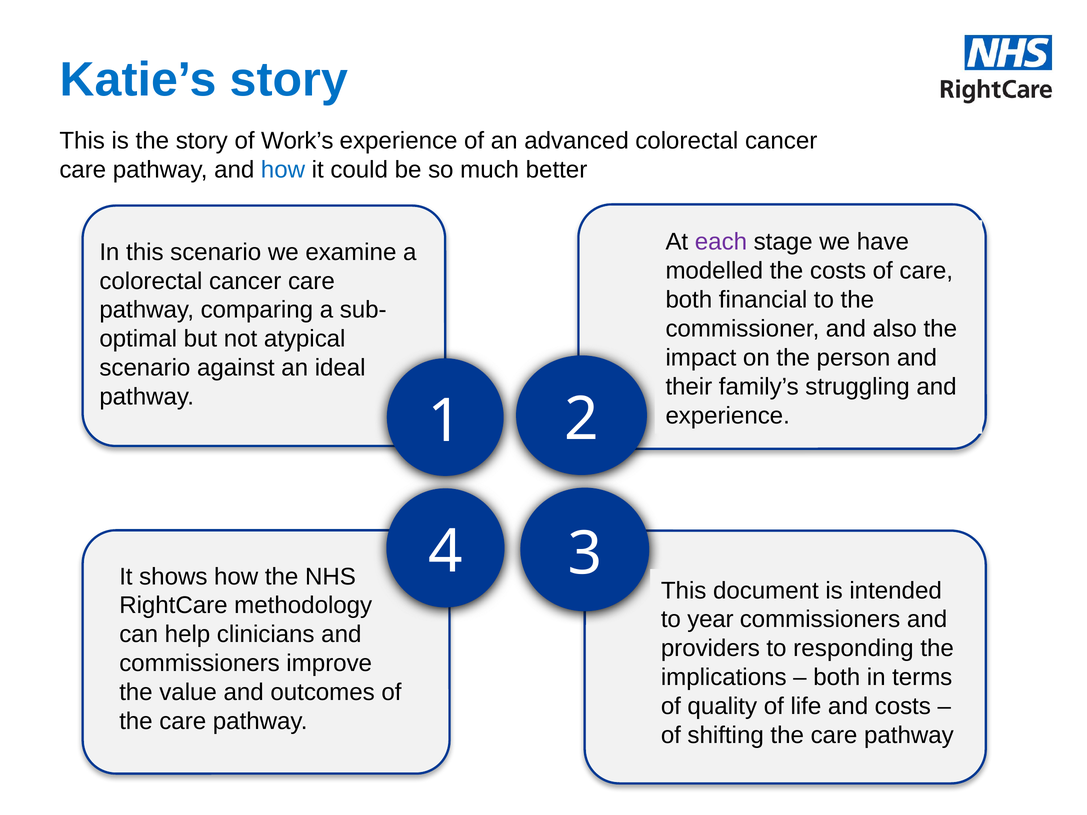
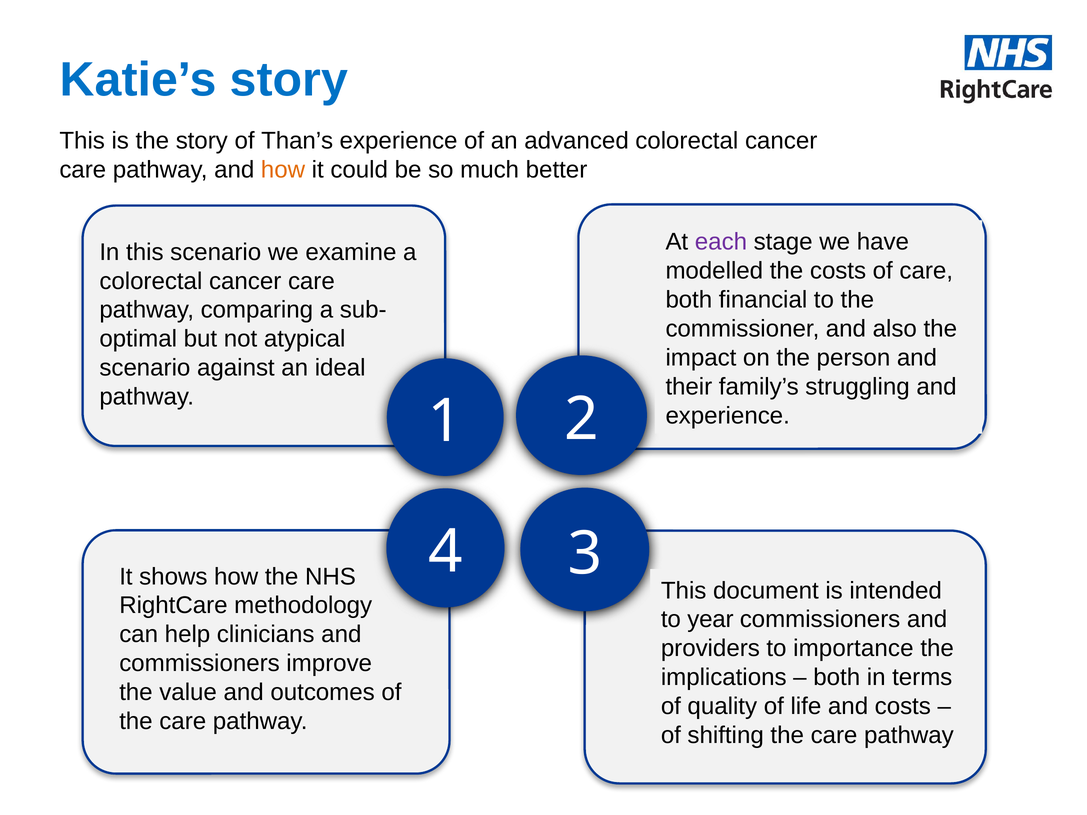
Work’s: Work’s -> Than’s
how at (283, 170) colour: blue -> orange
responding: responding -> importance
